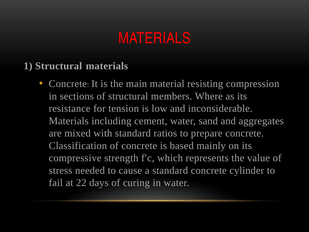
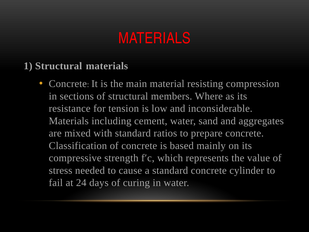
22: 22 -> 24
